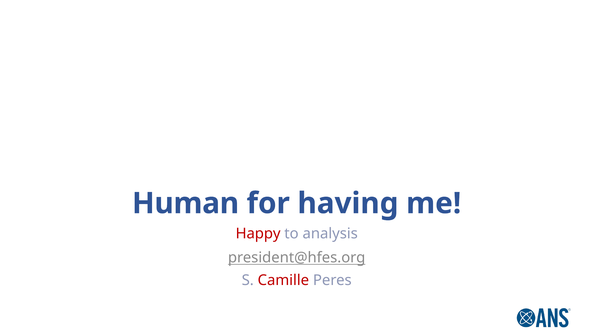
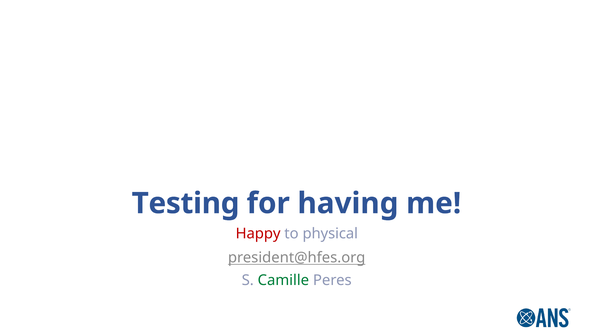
Human: Human -> Testing
analysis: analysis -> physical
Camille colour: red -> green
